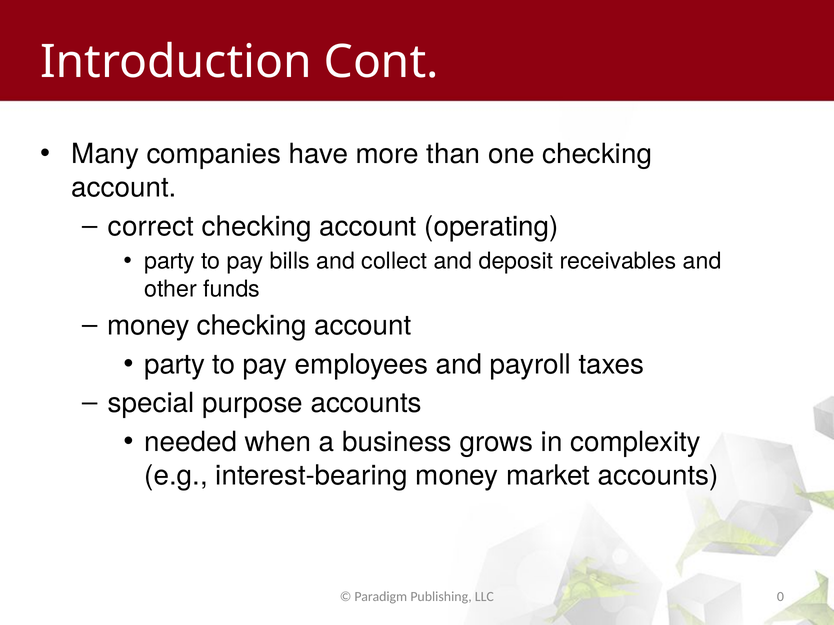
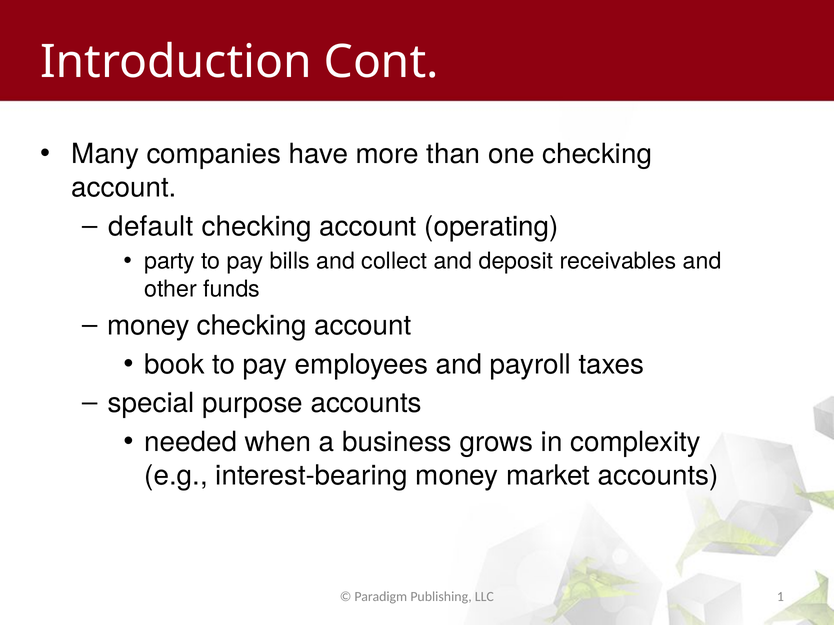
correct: correct -> default
party at (175, 365): party -> book
0: 0 -> 1
